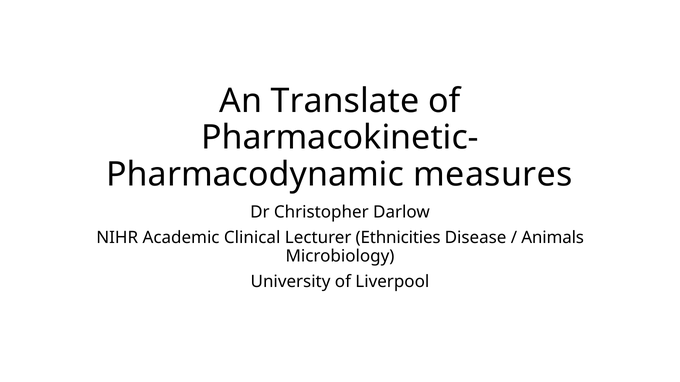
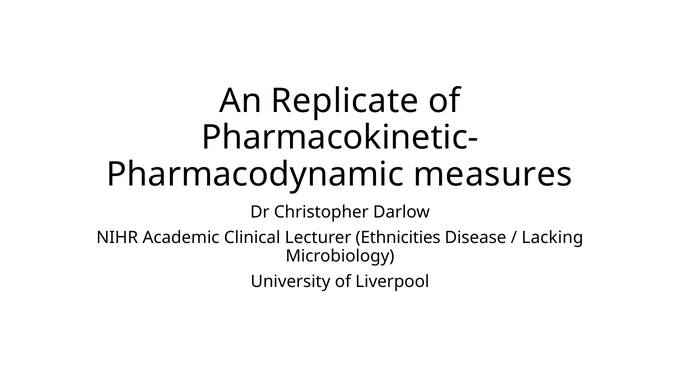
Translate: Translate -> Replicate
Animals: Animals -> Lacking
